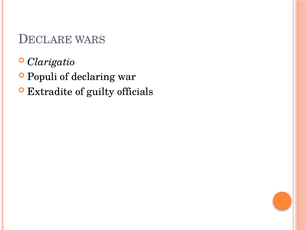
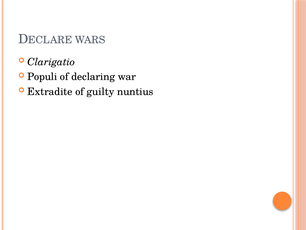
officials: officials -> nuntius
